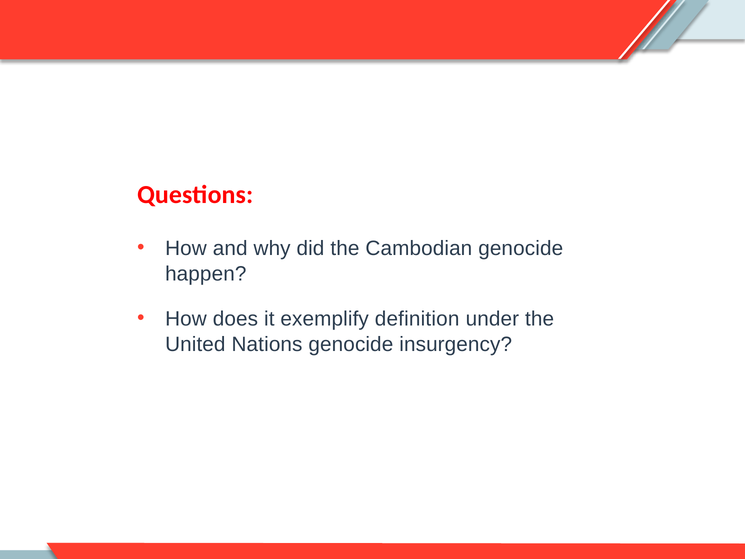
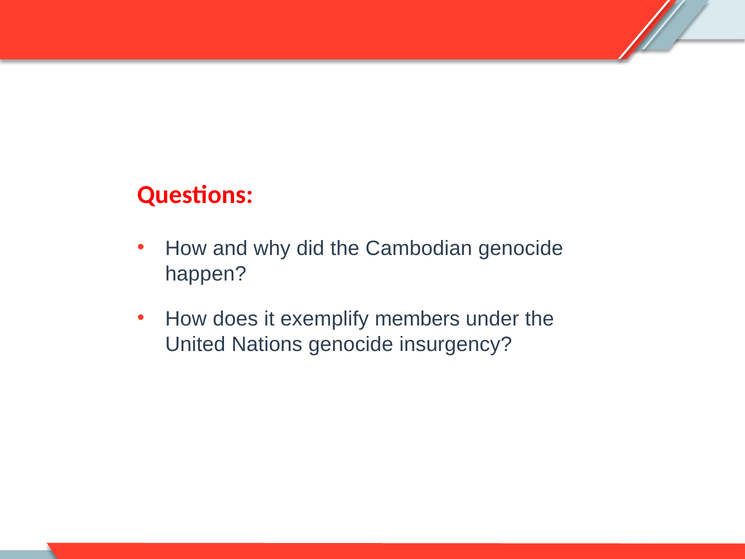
definition: definition -> members
